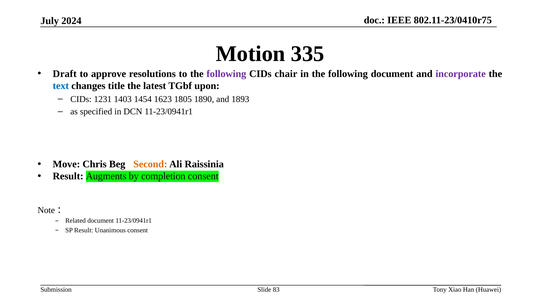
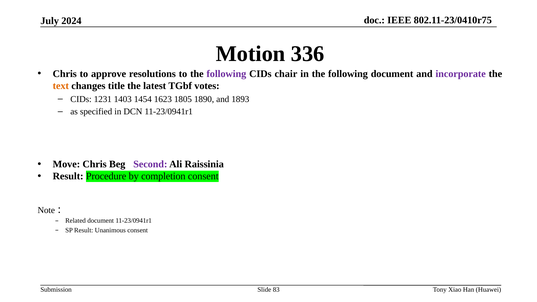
335: 335 -> 336
Draft at (65, 74): Draft -> Chris
text colour: blue -> orange
upon: upon -> votes
Second colour: orange -> purple
Augments: Augments -> Procedure
